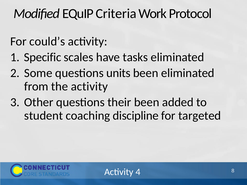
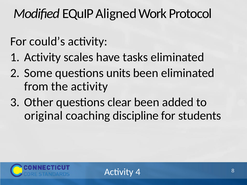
Criteria: Criteria -> Aligned
Specific at (43, 57): Specific -> Activity
their: their -> clear
student: student -> original
targeted: targeted -> students
